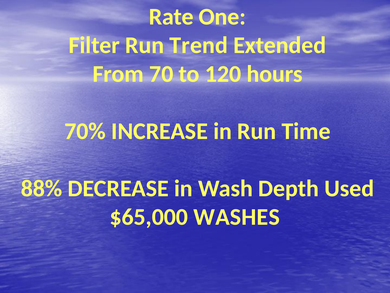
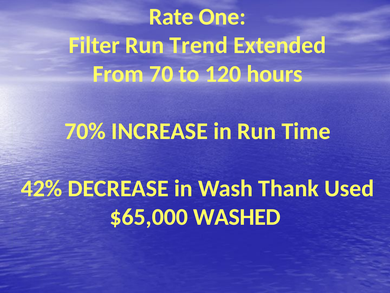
88%: 88% -> 42%
Depth: Depth -> Thank
WASHES: WASHES -> WASHED
